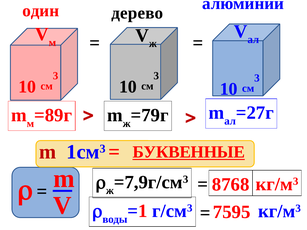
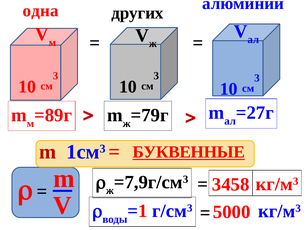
один: один -> одна
дерево: дерево -> других
8768: 8768 -> 3458
7595: 7595 -> 5000
